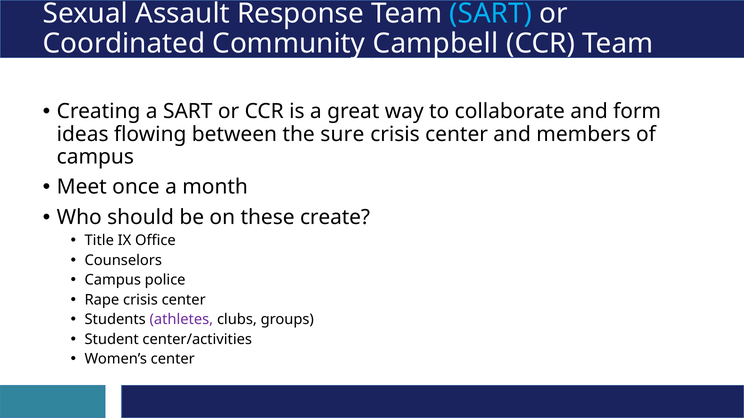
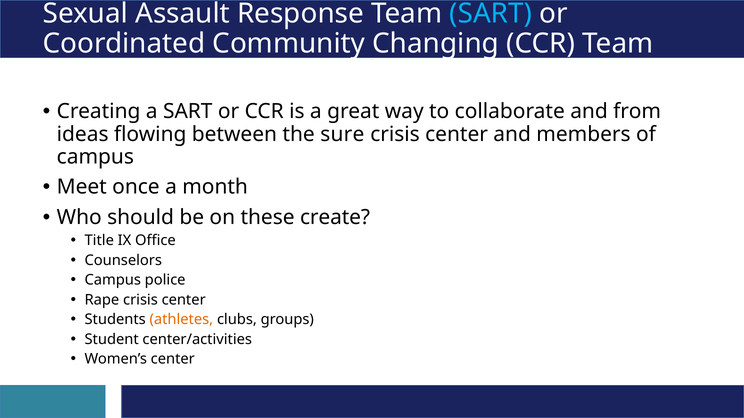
Campbell: Campbell -> Changing
form: form -> from
athletes colour: purple -> orange
